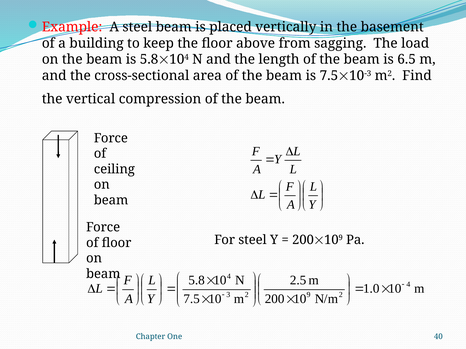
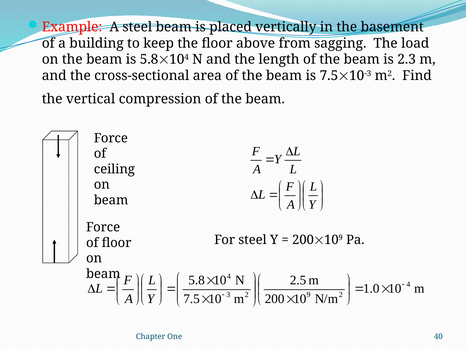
6.5: 6.5 -> 2.3
